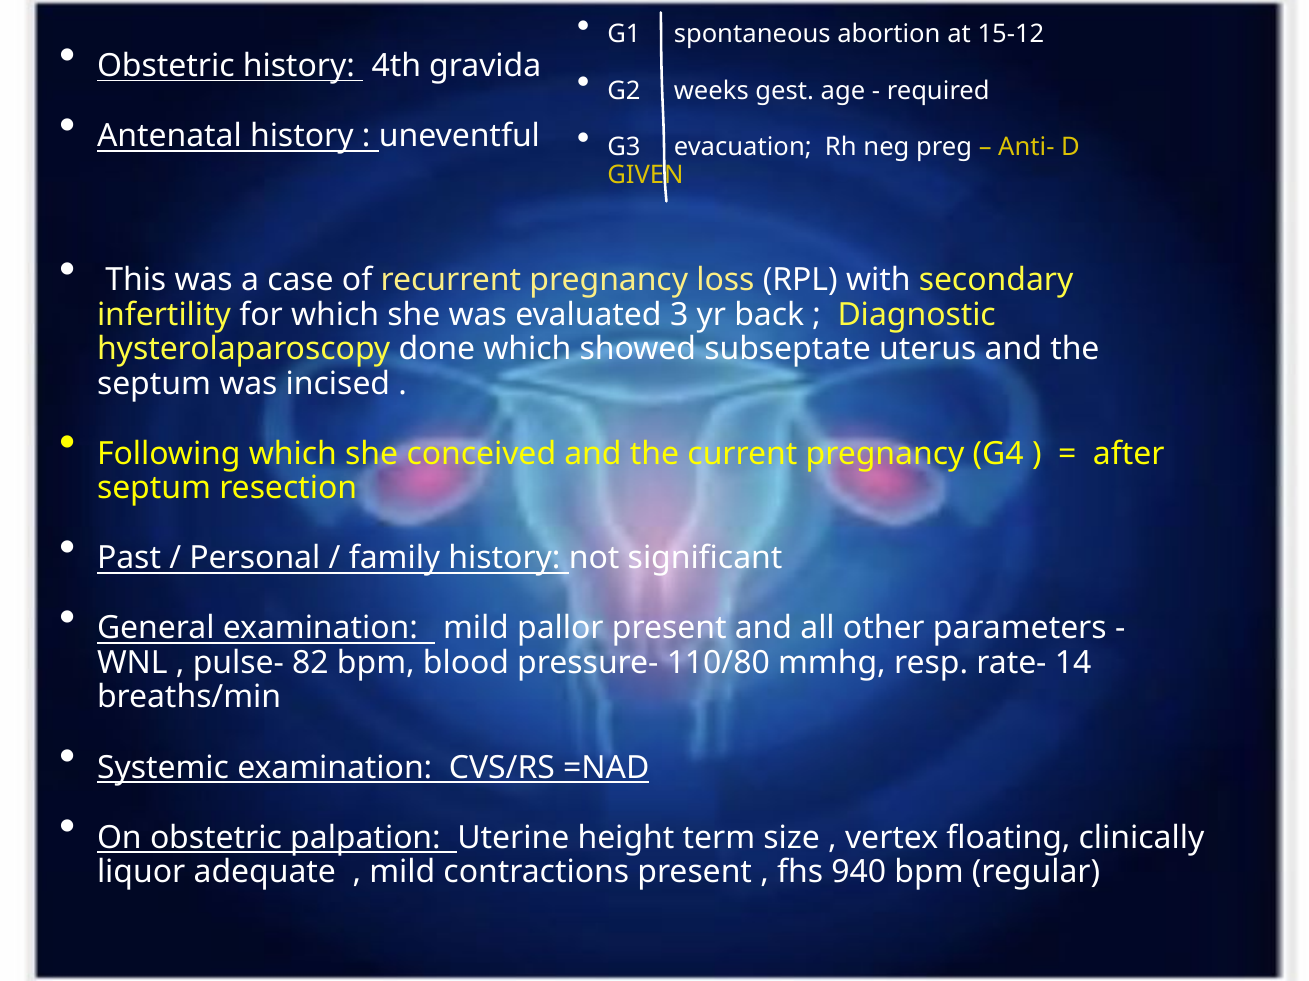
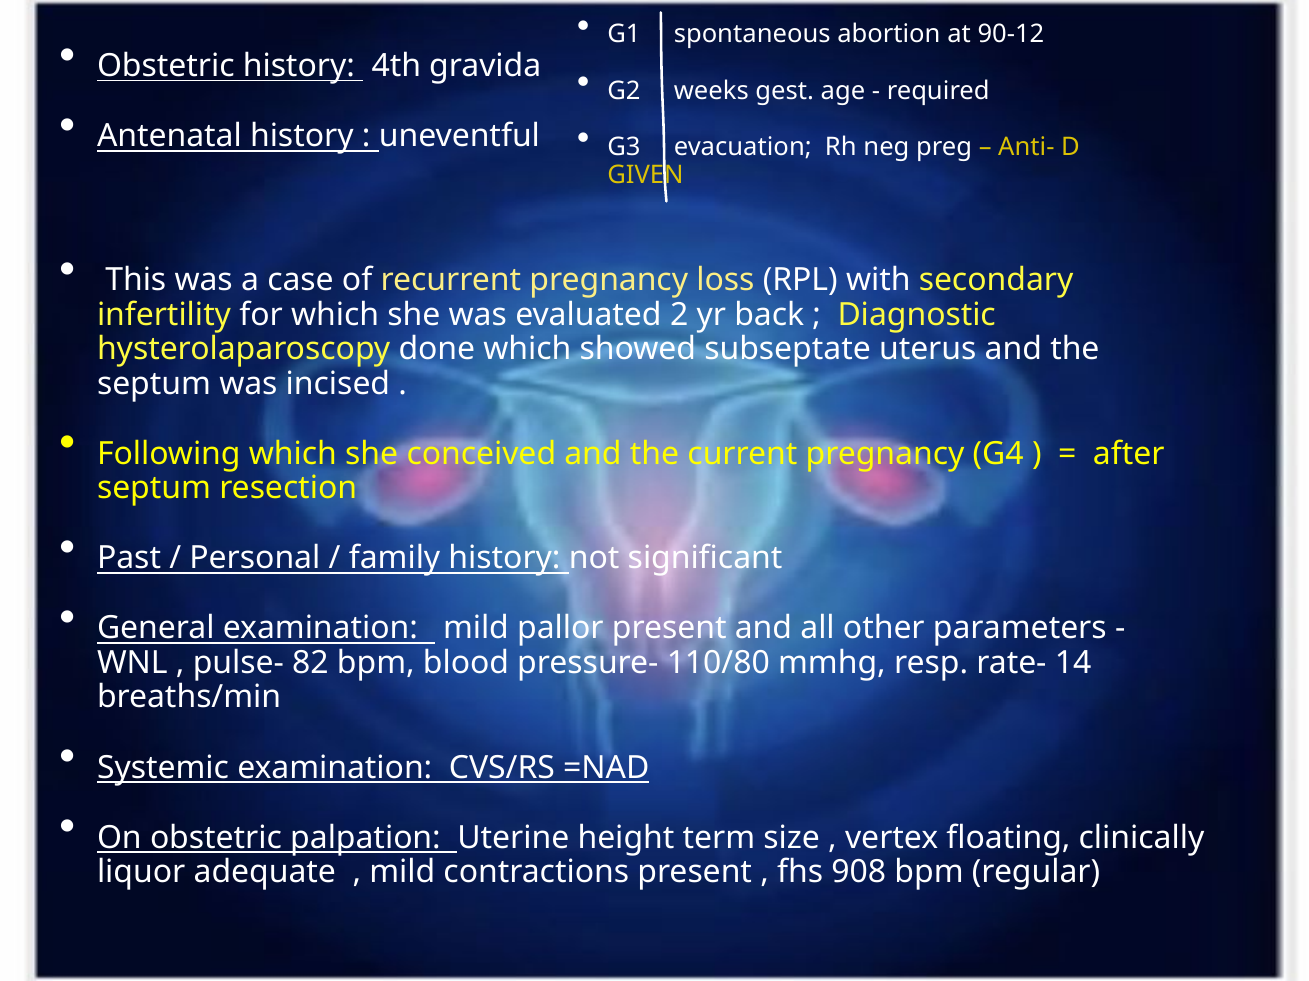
15-12: 15-12 -> 90-12
3: 3 -> 2
940: 940 -> 908
